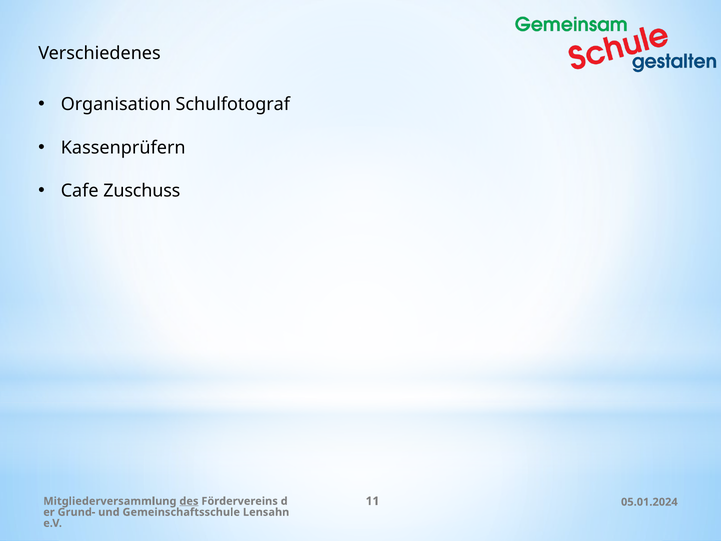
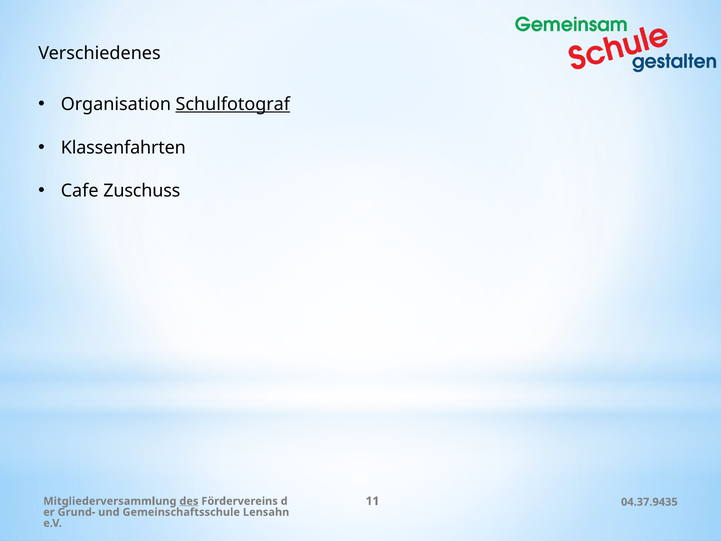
Schulfotograf underline: none -> present
Kassenprüfern: Kassenprüfern -> Klassenfahrten
05.01.2024: 05.01.2024 -> 04.37.9435
